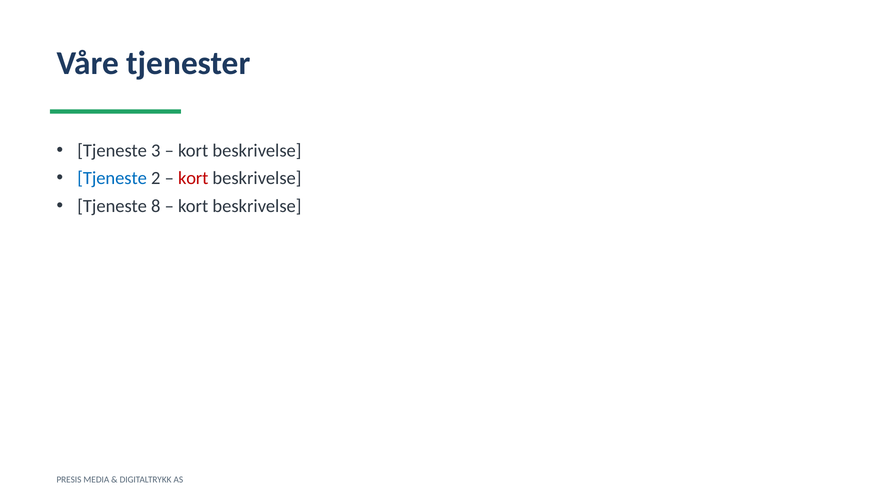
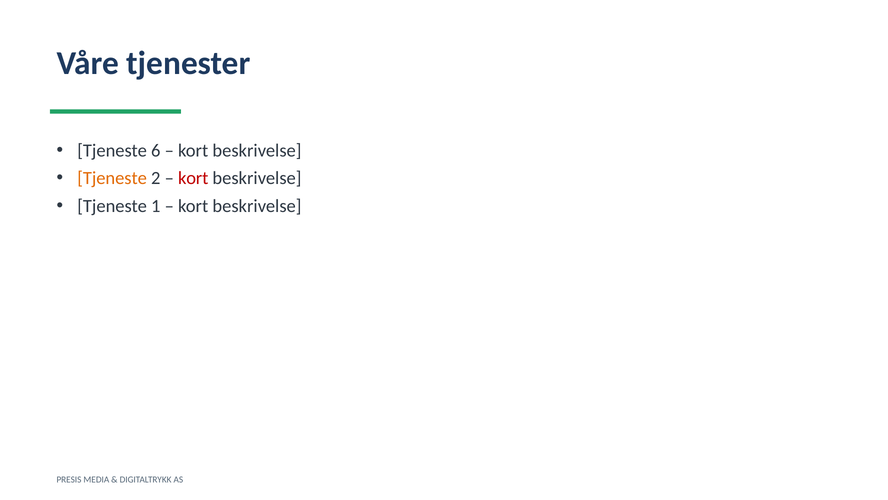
3: 3 -> 6
Tjeneste at (112, 178) colour: blue -> orange
8: 8 -> 1
